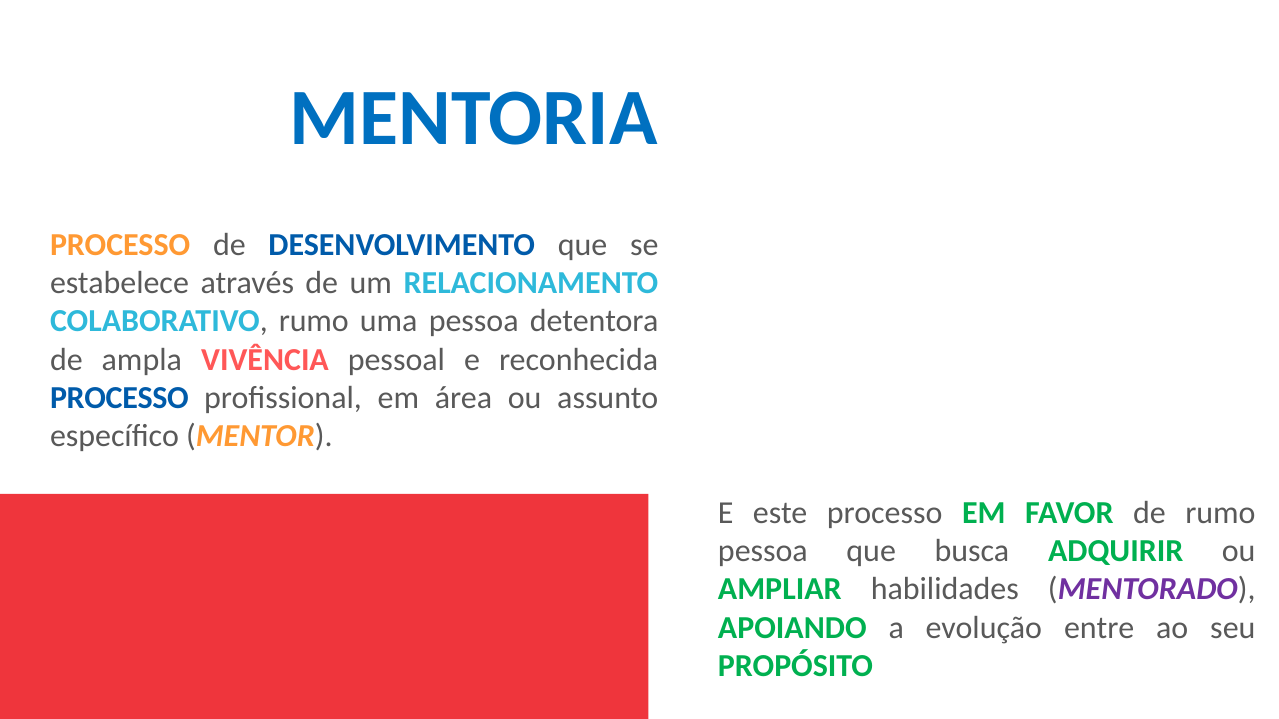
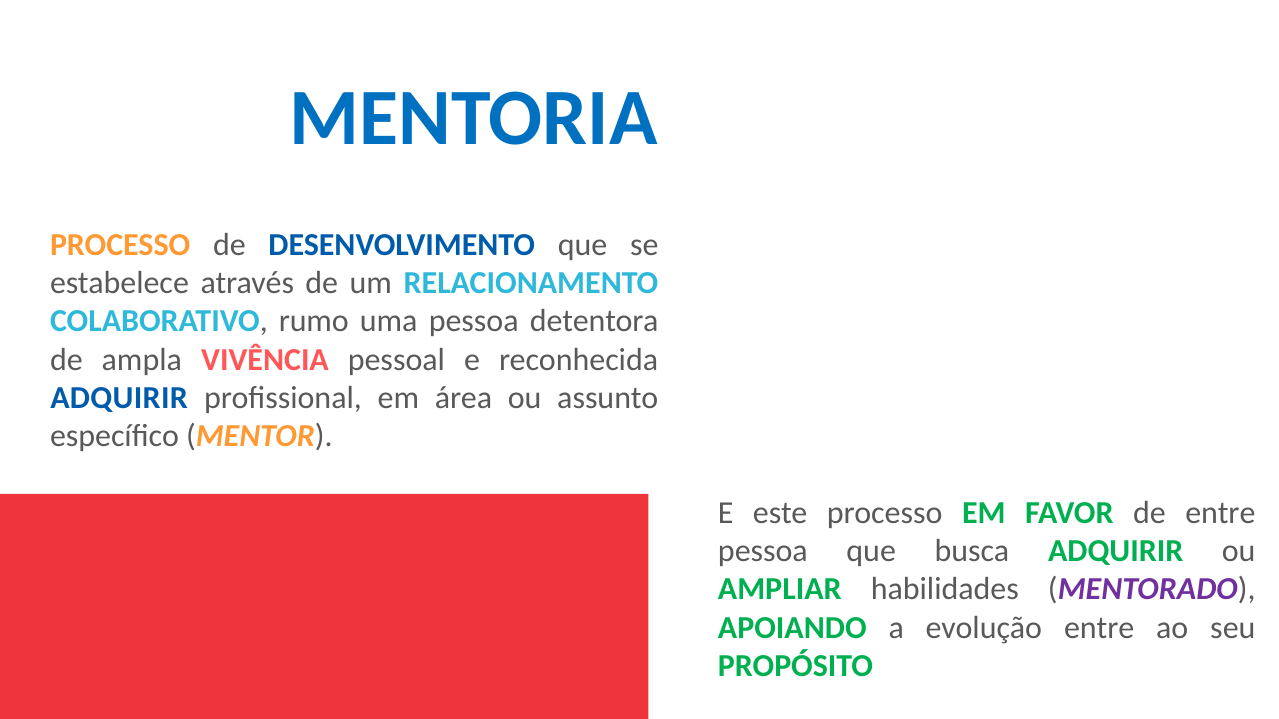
PROCESSO at (119, 398): PROCESSO -> ADQUIRIR
de rumo: rumo -> entre
